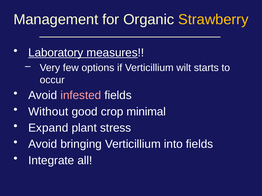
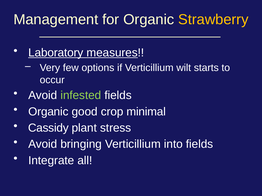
infested colour: pink -> light green
Without at (48, 112): Without -> Organic
Expand: Expand -> Cassidy
